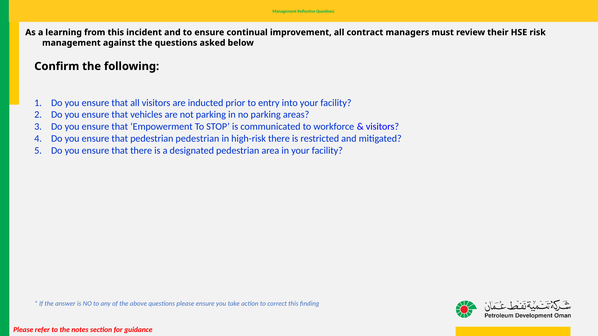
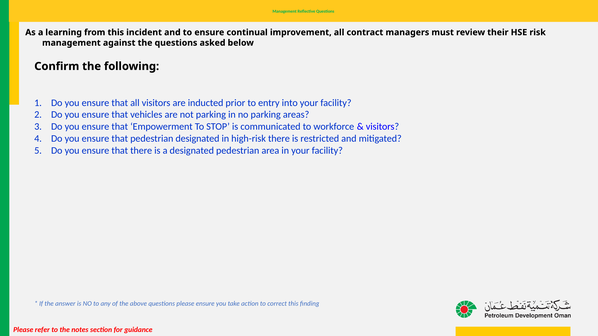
pedestrian pedestrian: pedestrian -> designated
